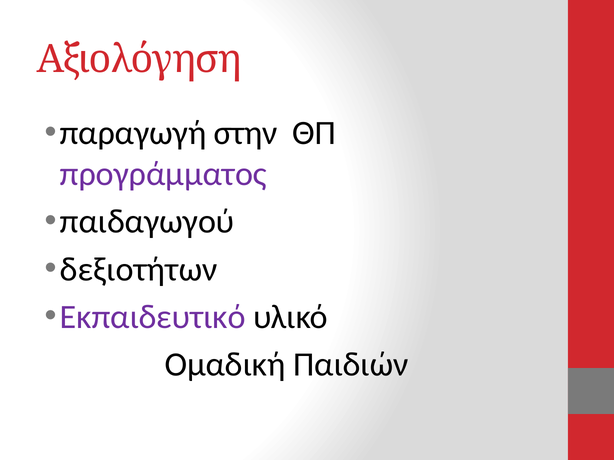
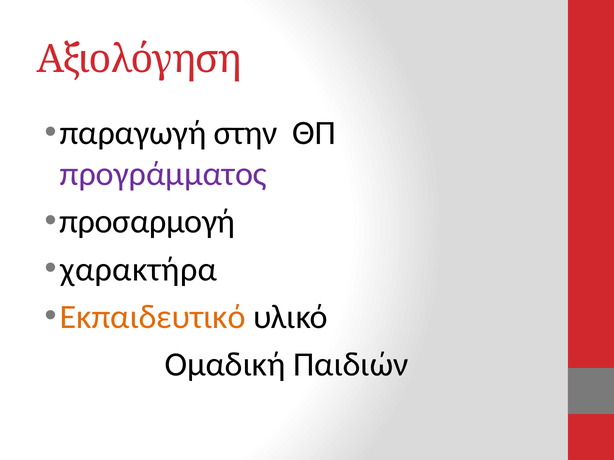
παιδαγωγού: παιδαγωγού -> προσαρμογή
δεξιοτήτων: δεξιοτήτων -> χαρακτήρα
Εκπαιδευτικό colour: purple -> orange
